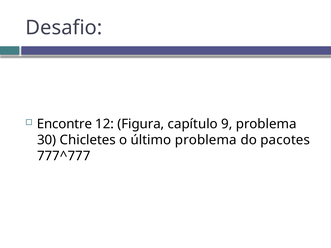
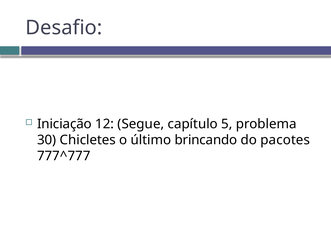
Encontre: Encontre -> Iniciação
Figura: Figura -> Segue
9: 9 -> 5
último problema: problema -> brincando
